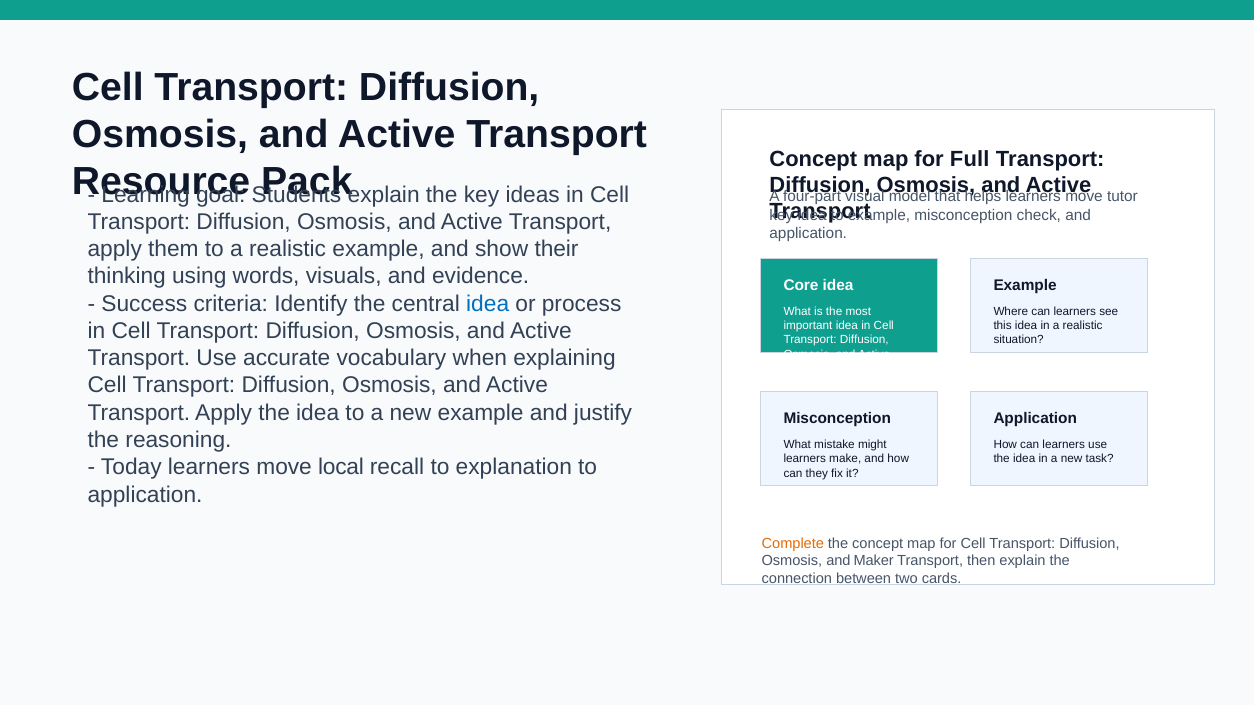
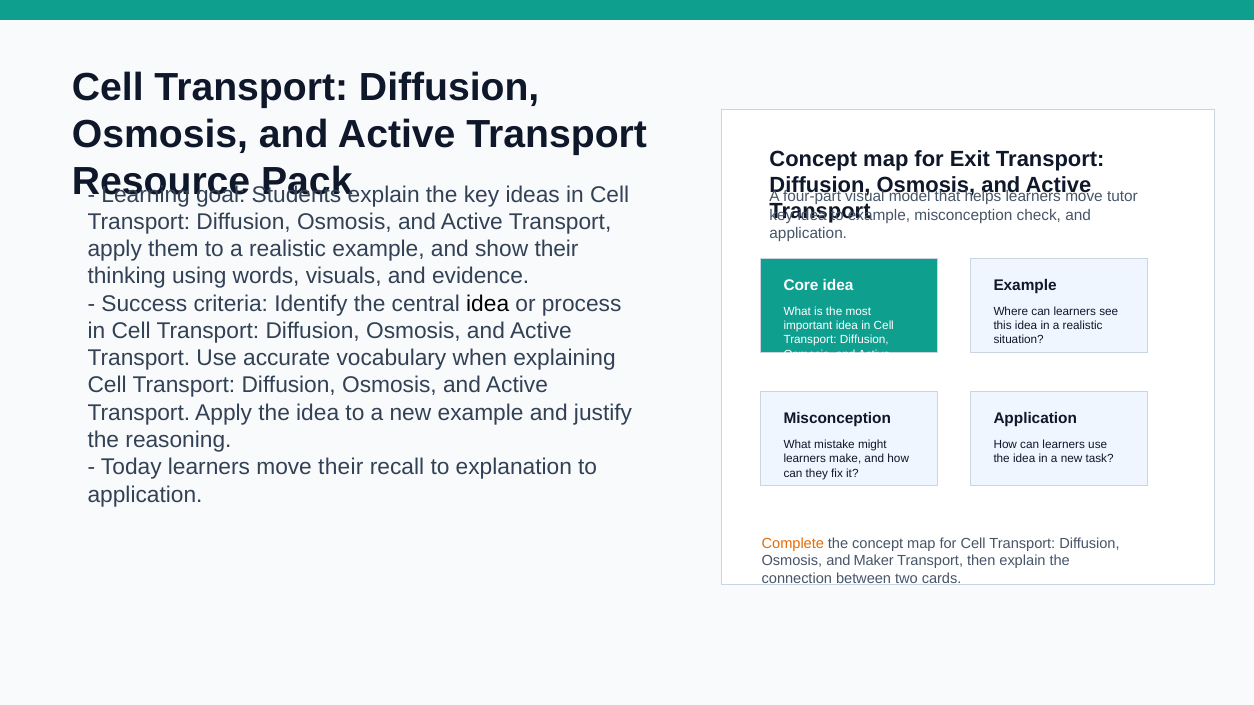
Full: Full -> Exit
idea at (488, 304) colour: blue -> black
move local: local -> their
